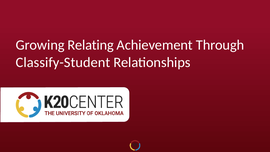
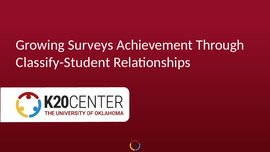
Relating: Relating -> Surveys
